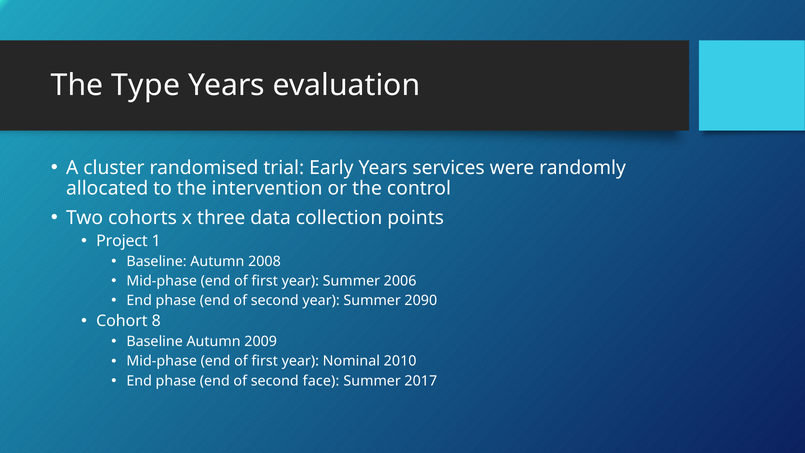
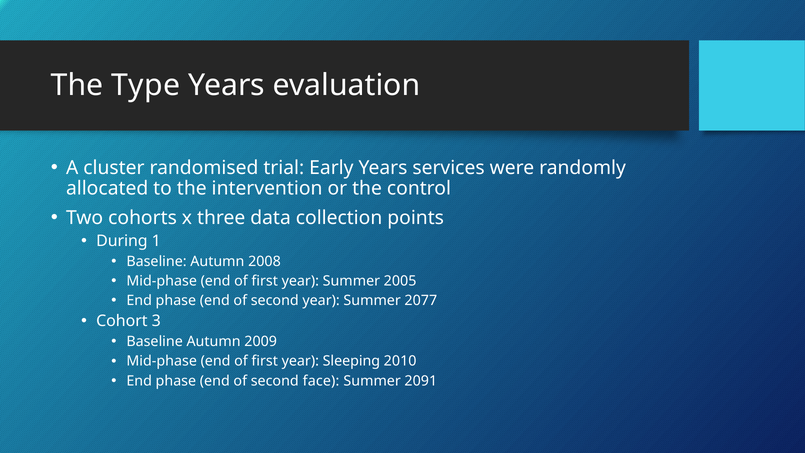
Project: Project -> During
2006: 2006 -> 2005
2090: 2090 -> 2077
8: 8 -> 3
Nominal: Nominal -> Sleeping
2017: 2017 -> 2091
